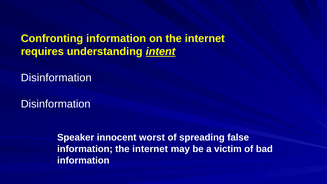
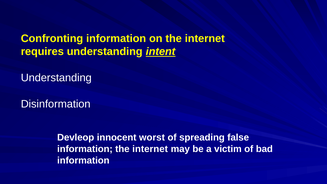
Disinformation at (56, 78): Disinformation -> Understanding
Speaker: Speaker -> Devleop
